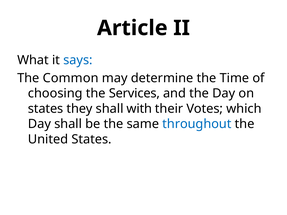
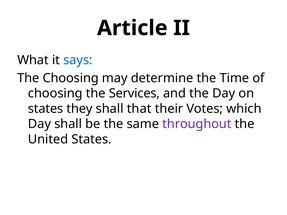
The Common: Common -> Choosing
with: with -> that
throughout colour: blue -> purple
